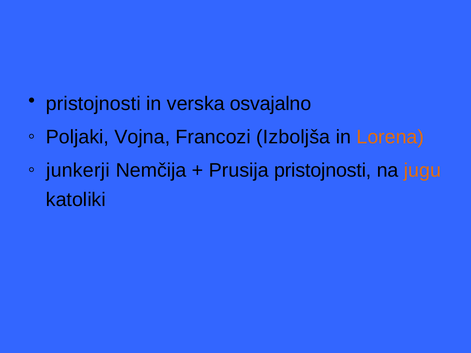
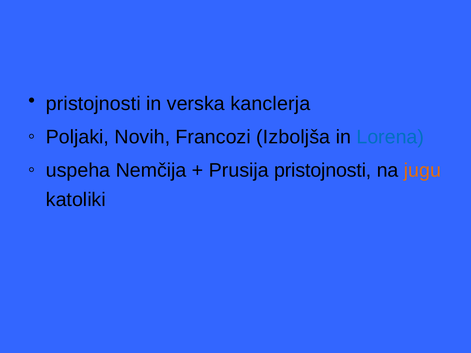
osvajalno: osvajalno -> kanclerja
Vojna: Vojna -> Novih
Lorena colour: orange -> blue
junkerji: junkerji -> uspeha
